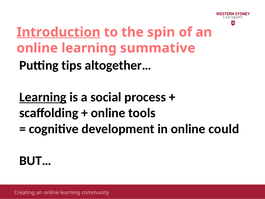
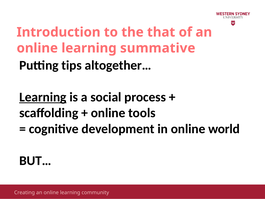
Introduction underline: present -> none
spin: spin -> that
could: could -> world
